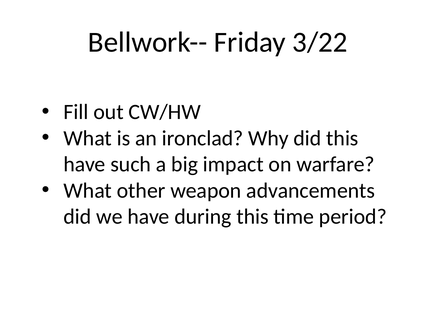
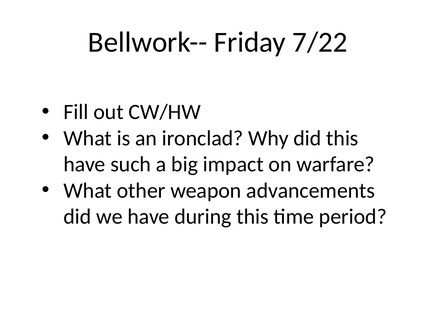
3/22: 3/22 -> 7/22
